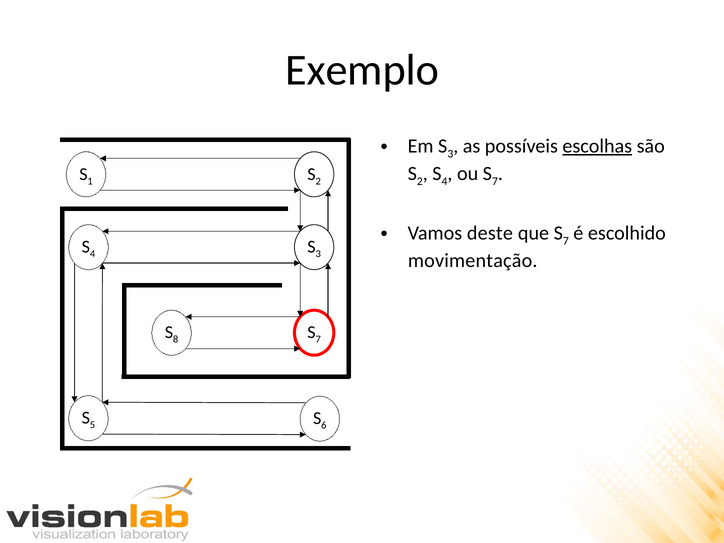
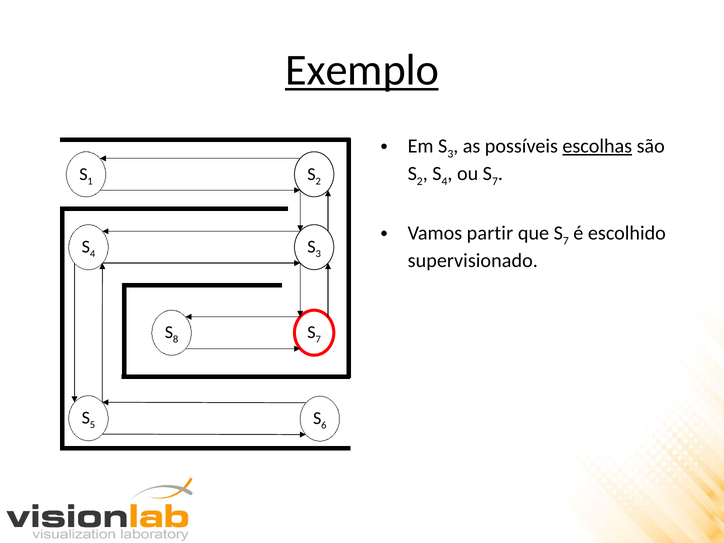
Exemplo underline: none -> present
deste: deste -> partir
movimentação: movimentação -> supervisionado
